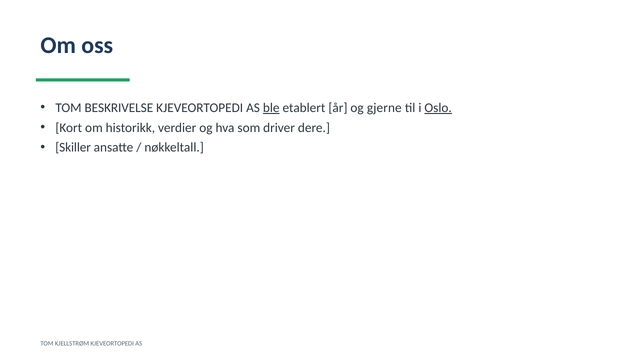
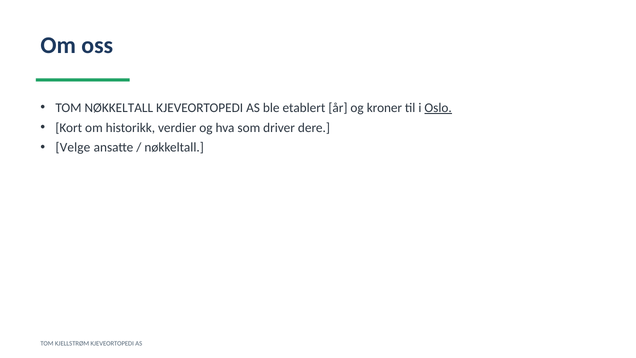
TOM BESKRIVELSE: BESKRIVELSE -> NØKKELTALL
ble underline: present -> none
gjerne: gjerne -> kroner
Skiller: Skiller -> Velge
